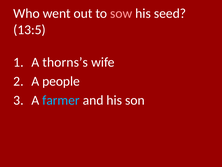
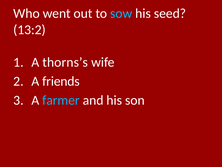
sow colour: pink -> light blue
13:5: 13:5 -> 13:2
people: people -> friends
